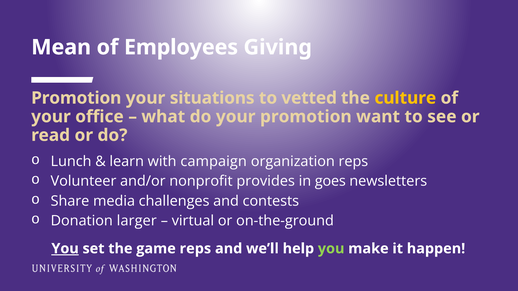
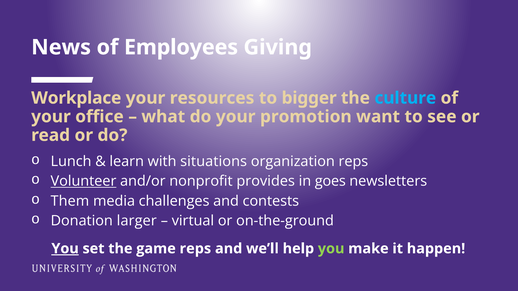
Mean: Mean -> News
Promotion at (76, 98): Promotion -> Workplace
situations: situations -> resources
vetted: vetted -> bigger
culture colour: yellow -> light blue
campaign: campaign -> situations
Volunteer underline: none -> present
Share: Share -> Them
